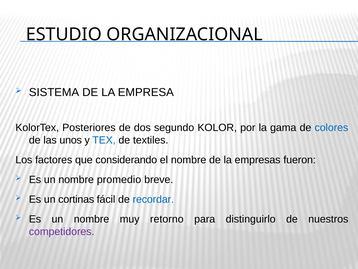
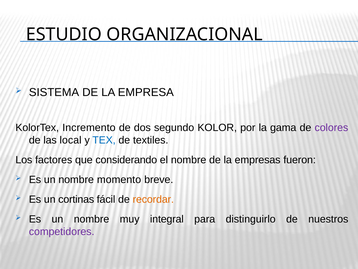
Posteriores: Posteriores -> Incremento
colores colour: blue -> purple
unos: unos -> local
promedio: promedio -> momento
recordar colour: blue -> orange
retorno: retorno -> integral
